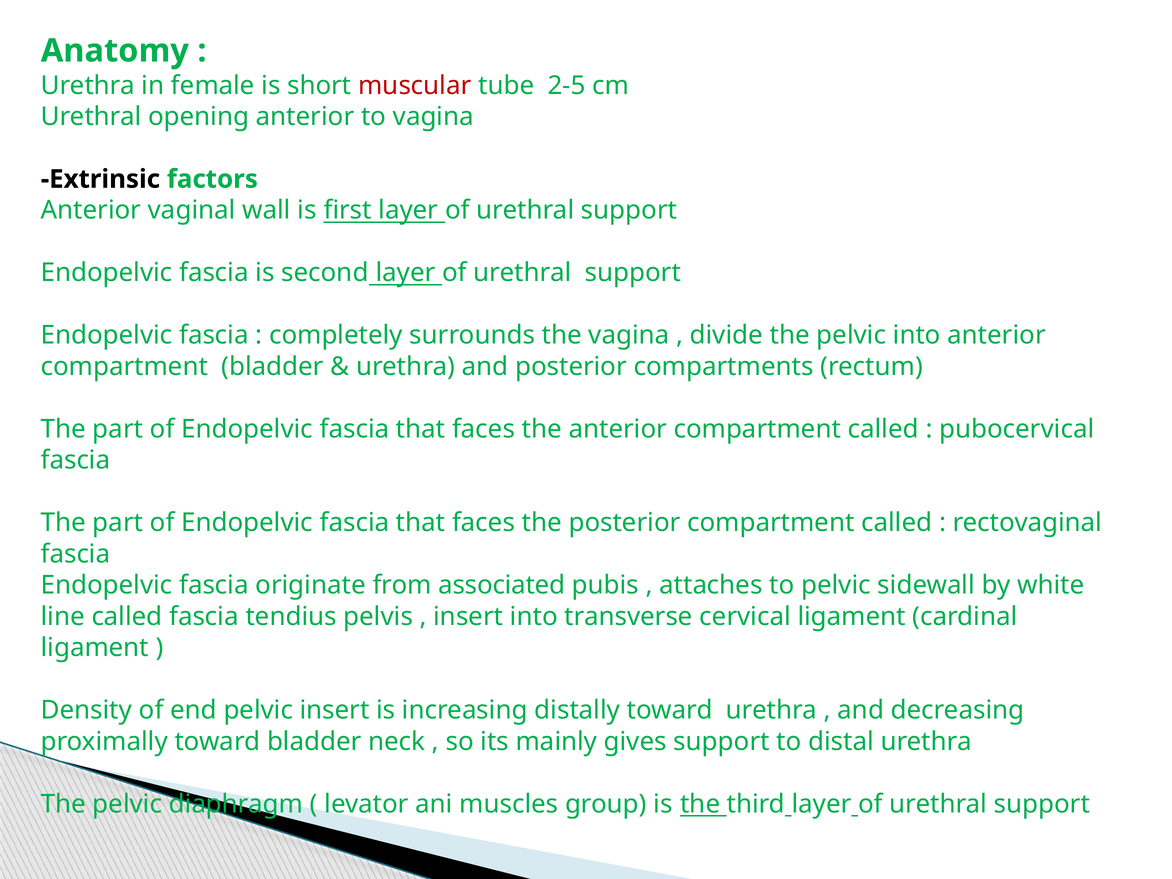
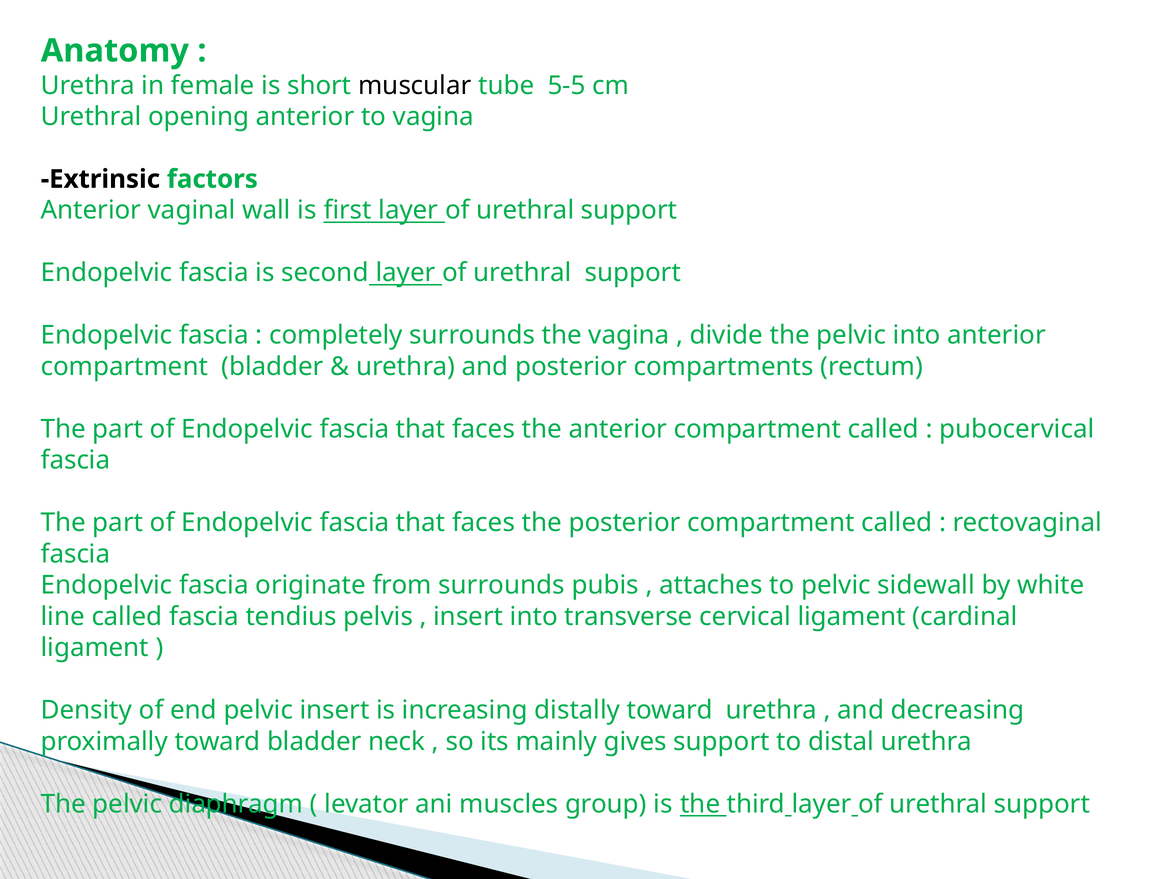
muscular colour: red -> black
2-5: 2-5 -> 5-5
from associated: associated -> surrounds
